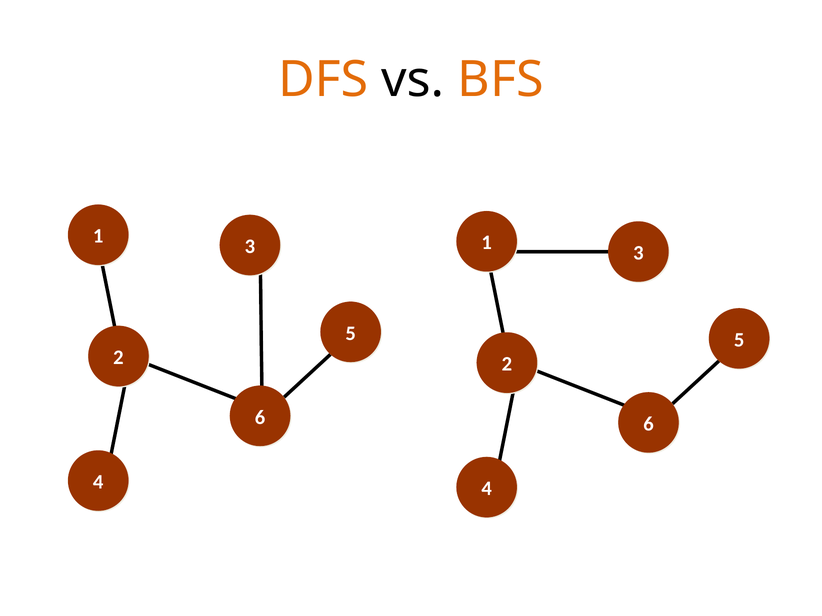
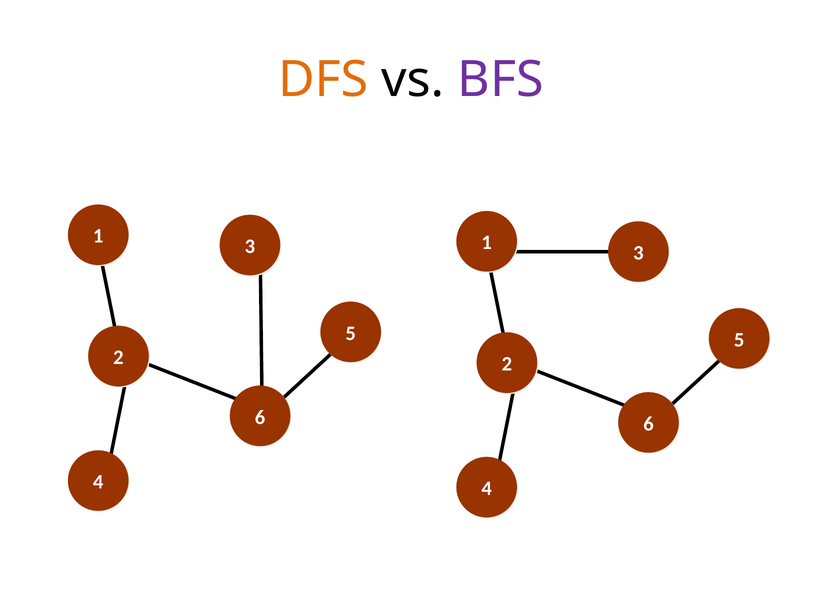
BFS colour: orange -> purple
